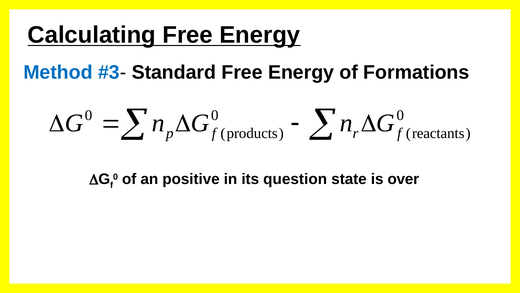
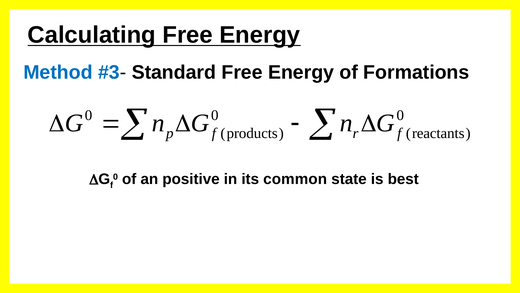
question: question -> common
over: over -> best
